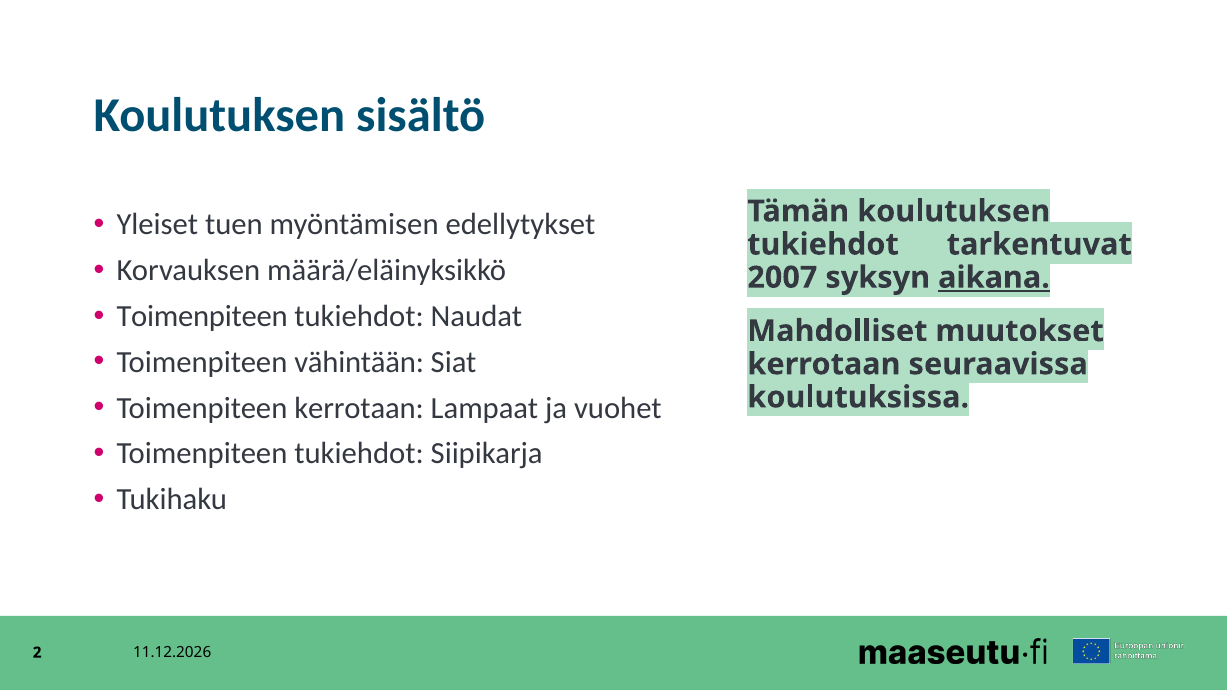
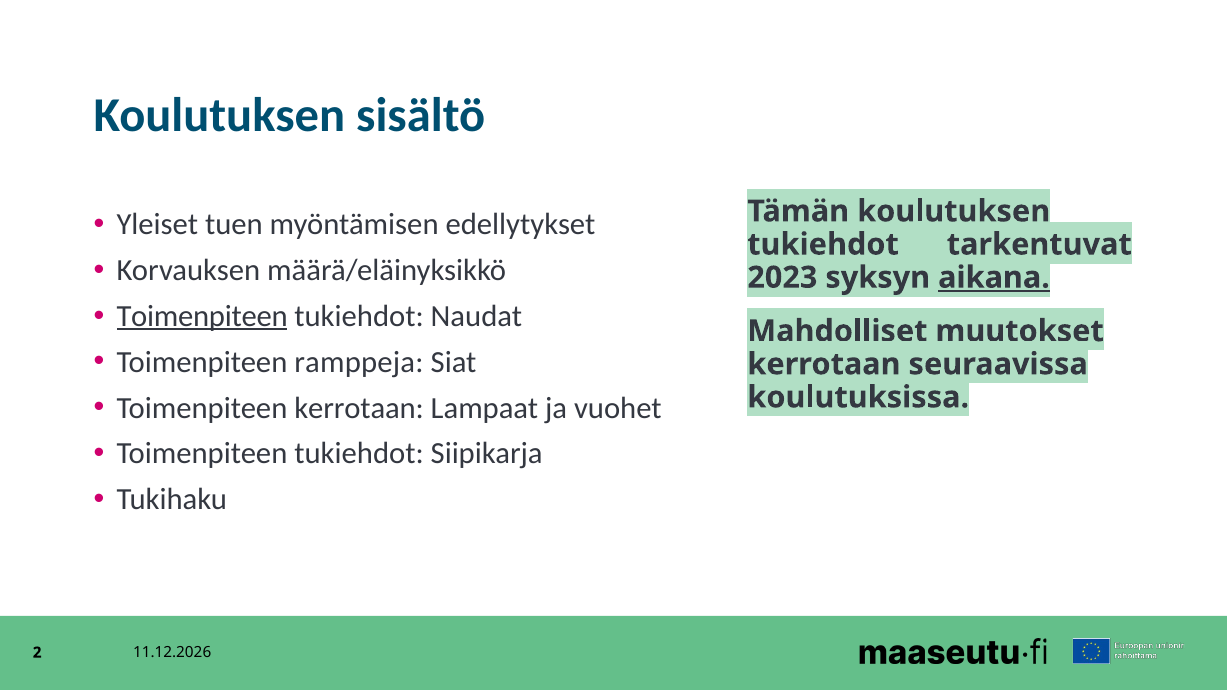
2007: 2007 -> 2023
Toimenpiteen at (202, 316) underline: none -> present
vähintään: vähintään -> ramppeja
